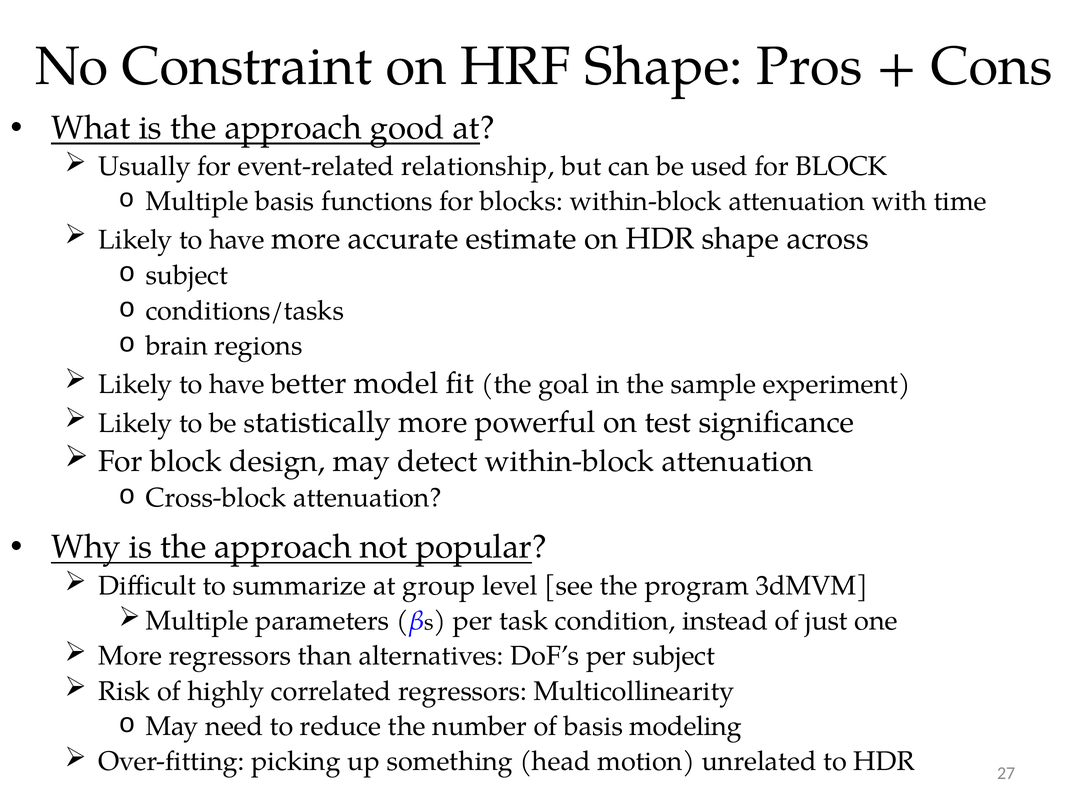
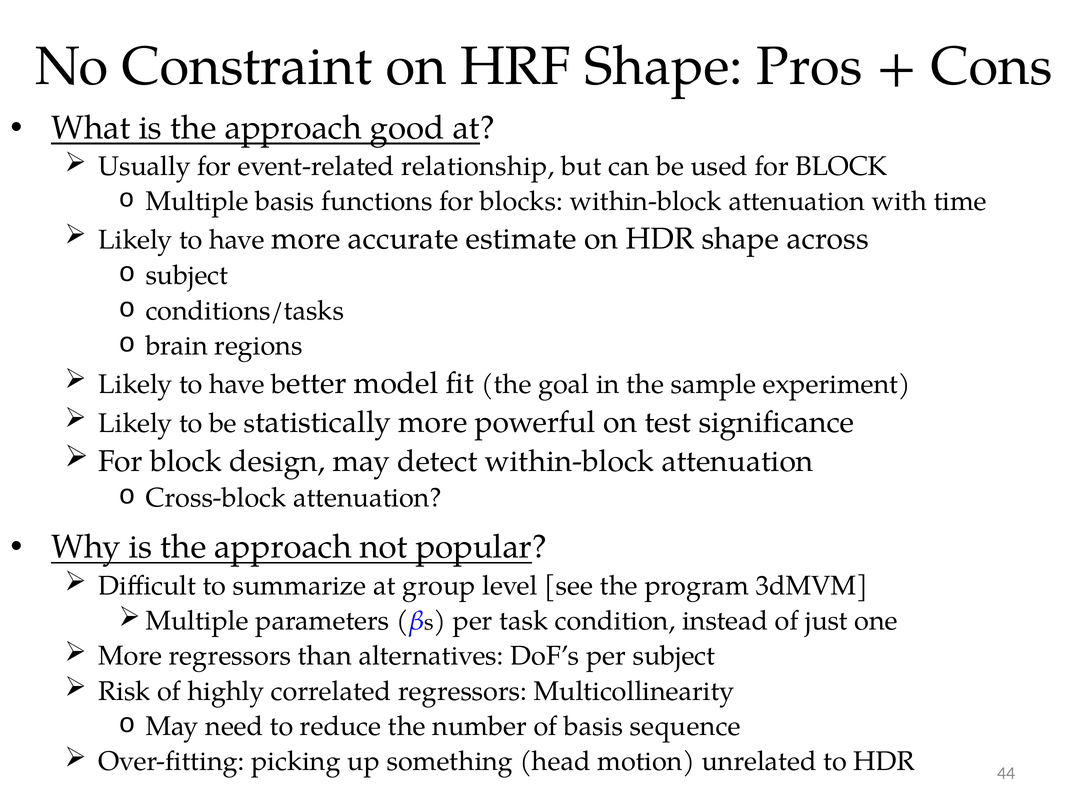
modeling: modeling -> sequence
27: 27 -> 44
